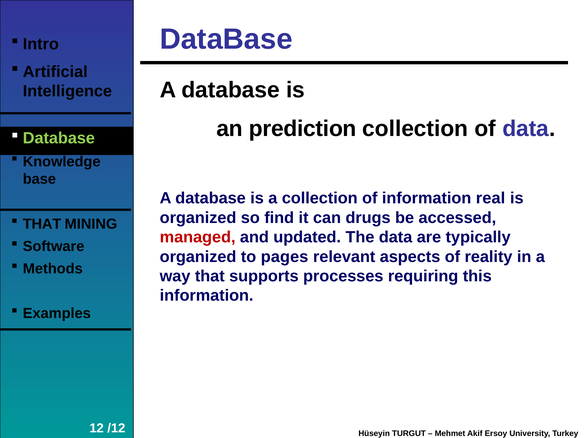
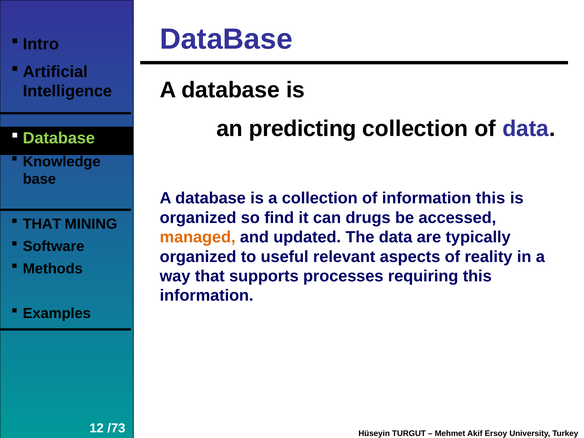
prediction: prediction -> predicting
information real: real -> this
managed colour: red -> orange
pages: pages -> useful
/12: /12 -> /73
